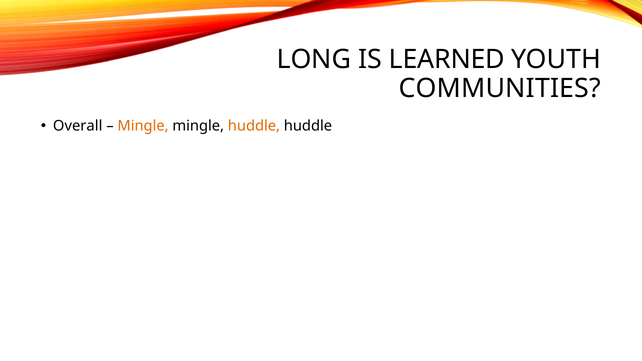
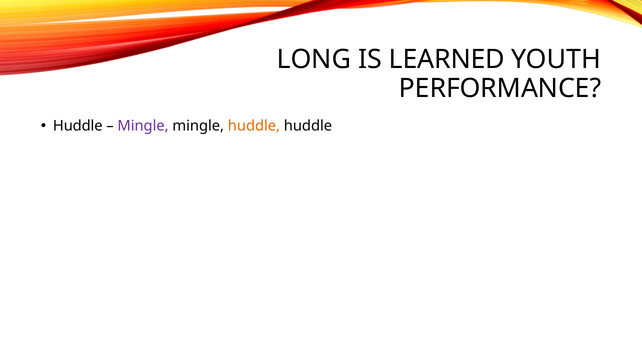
COMMUNITIES: COMMUNITIES -> PERFORMANCE
Overall at (78, 126): Overall -> Huddle
Mingle at (143, 126) colour: orange -> purple
